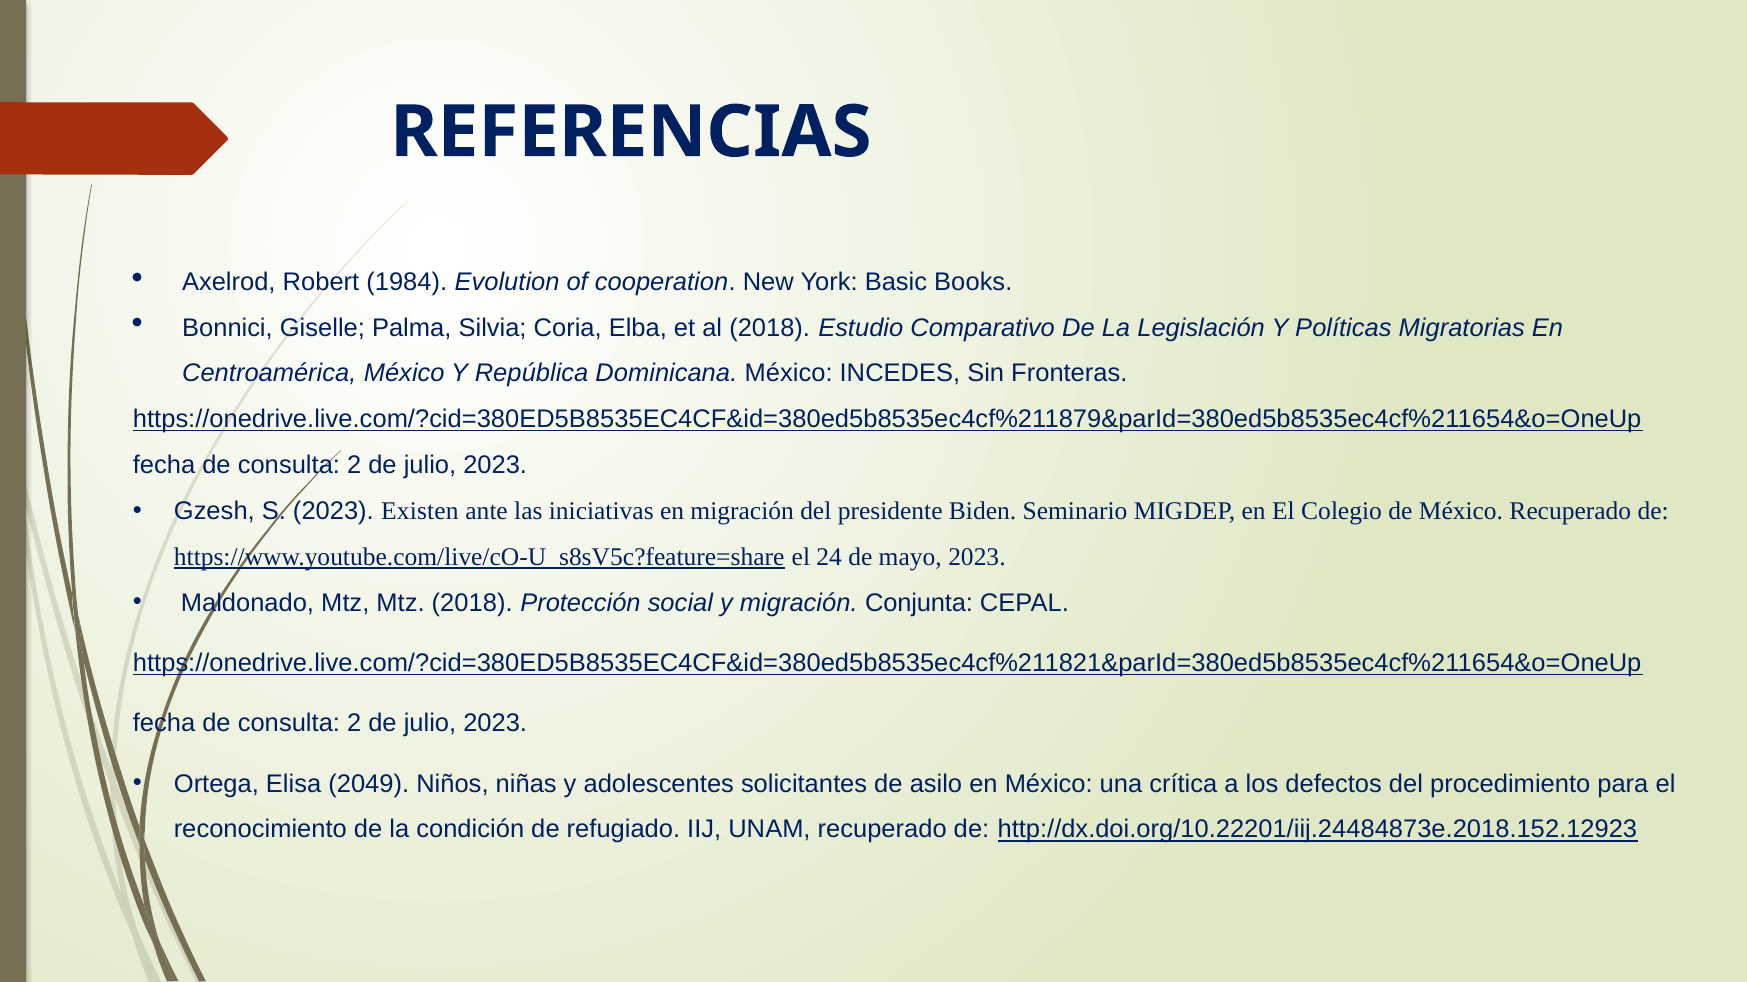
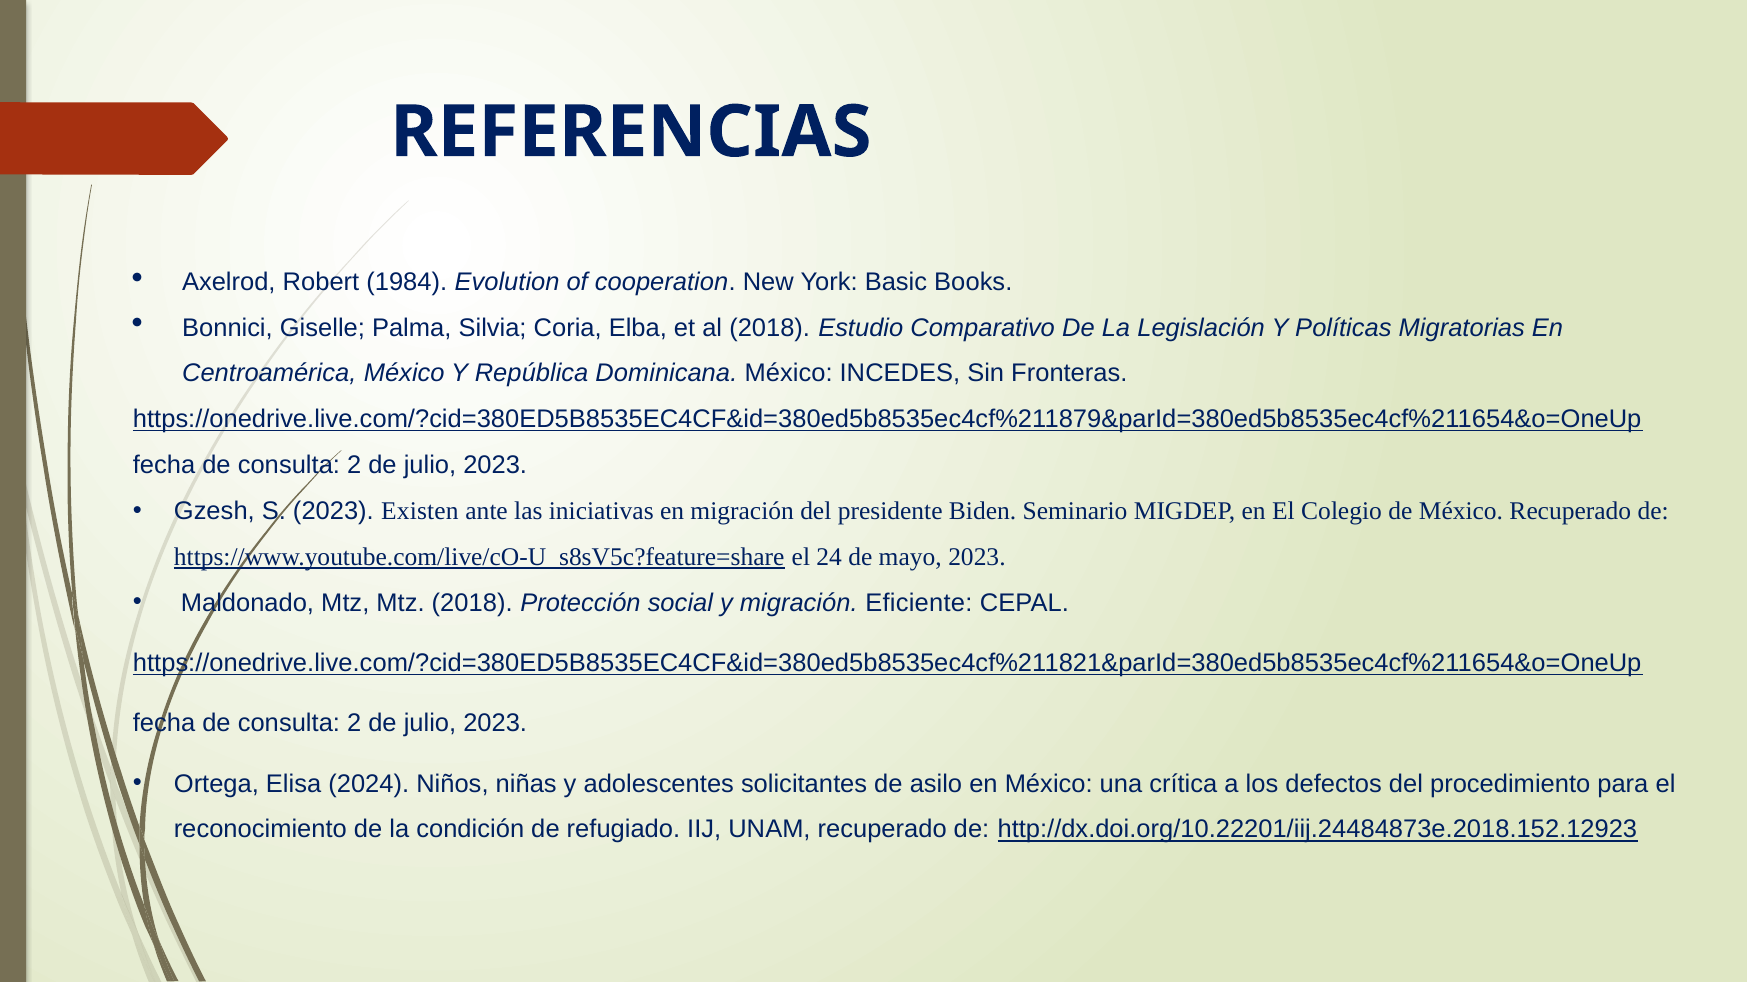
Conjunta: Conjunta -> Eficiente
2049: 2049 -> 2024
